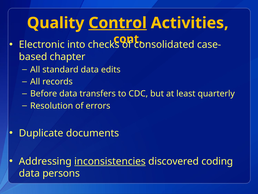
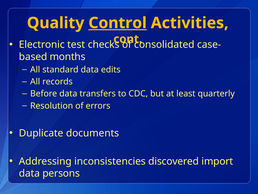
into: into -> test
chapter: chapter -> months
inconsistencies underline: present -> none
coding: coding -> import
